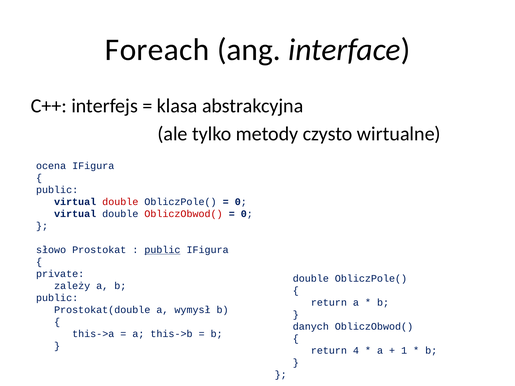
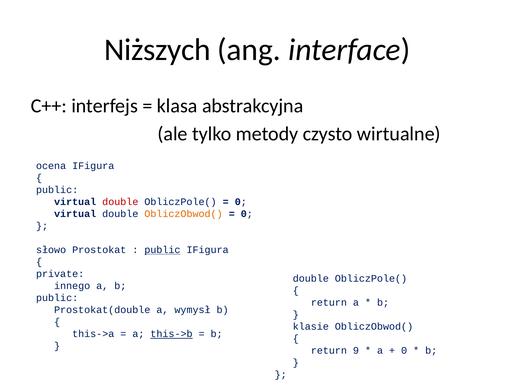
Foreach: Foreach -> Niższych
ObliczObwod( at (183, 214) colour: red -> orange
zależy: zależy -> innego
danych: danych -> klasie
this->b underline: none -> present
4: 4 -> 9
1 at (404, 351): 1 -> 0
